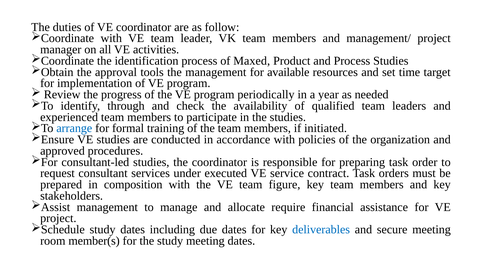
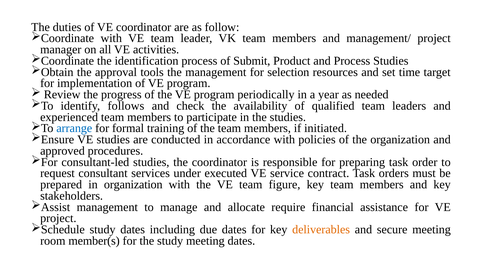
Maxed: Maxed -> Submit
available: available -> selection
through: through -> follows
in composition: composition -> organization
deliverables colour: blue -> orange
